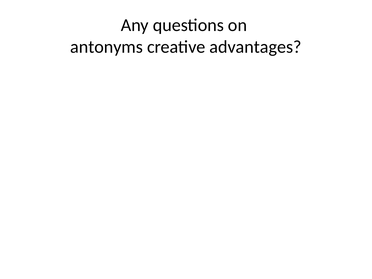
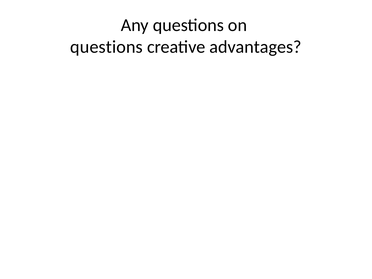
antonyms at (107, 47): antonyms -> questions
